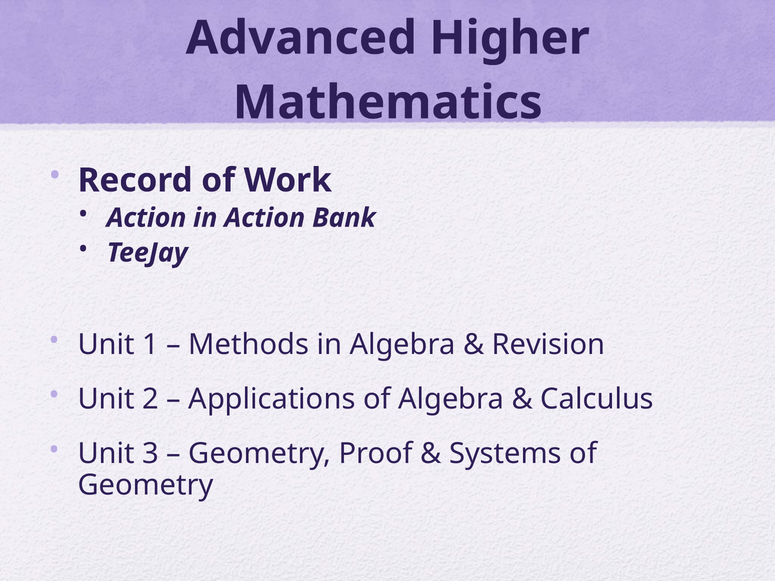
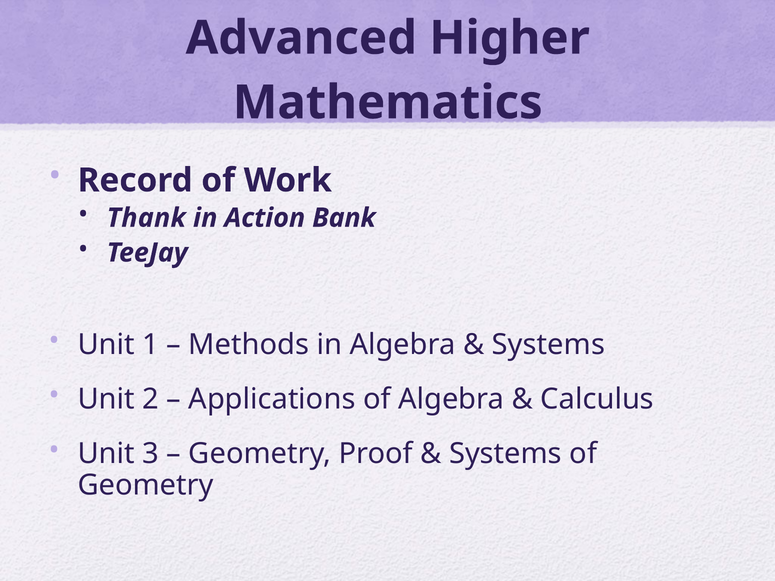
Action at (147, 218): Action -> Thank
Revision at (549, 345): Revision -> Systems
